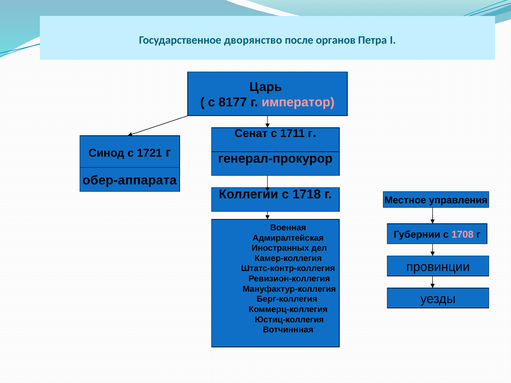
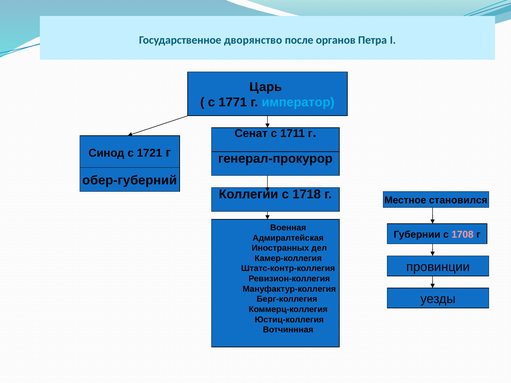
8177: 8177 -> 1771
император colour: pink -> light blue
обер-аппарата: обер-аппарата -> обер-губерний
управления: управления -> становился
